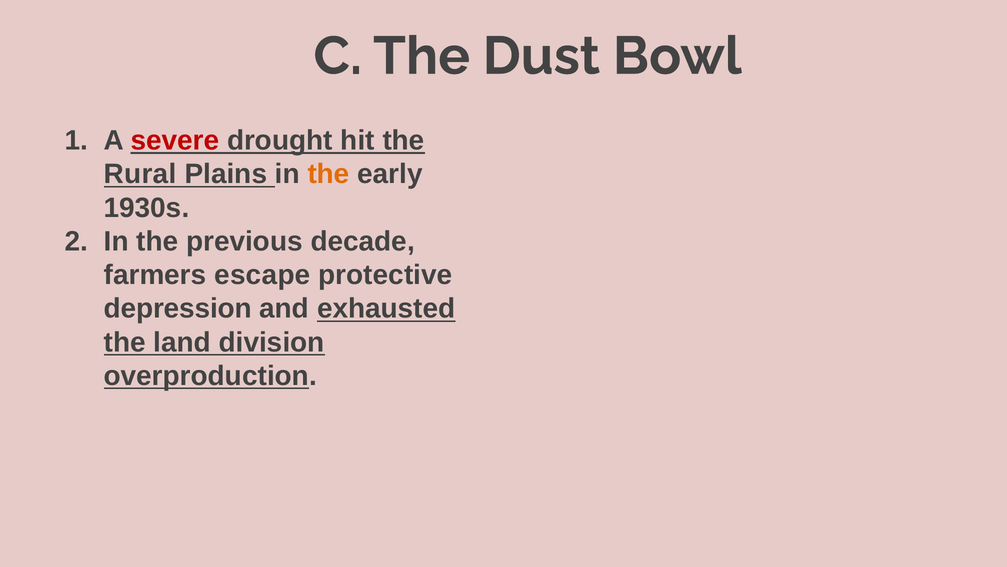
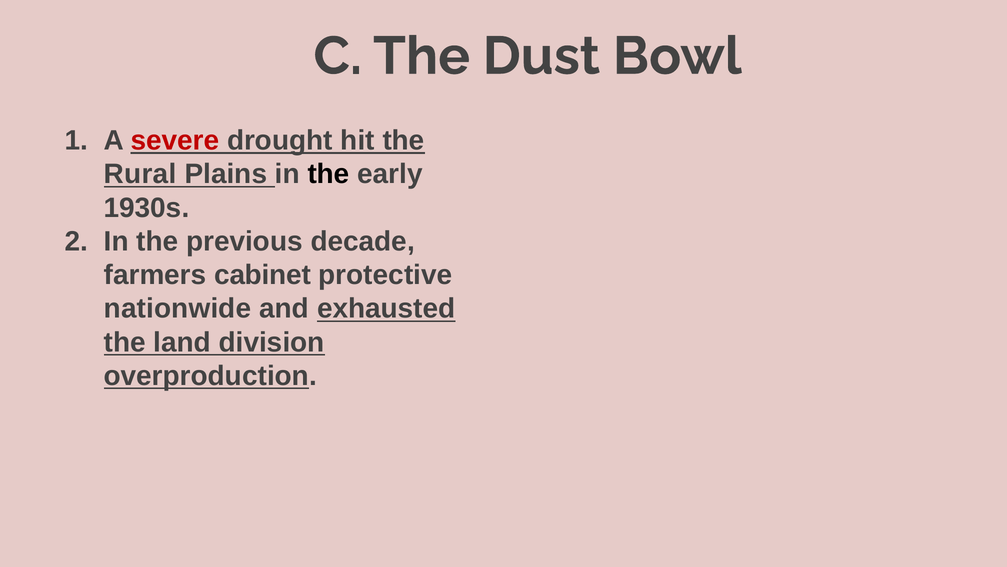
the at (329, 174) colour: orange -> black
escape: escape -> cabinet
depression: depression -> nationwide
